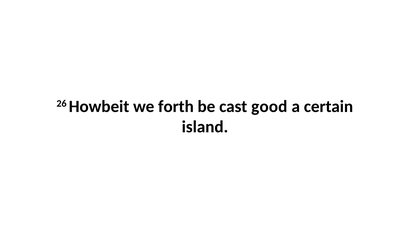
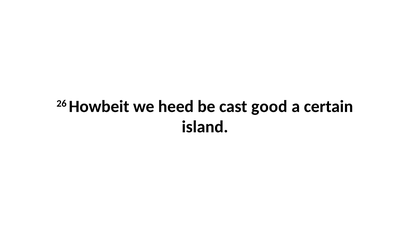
forth: forth -> heed
